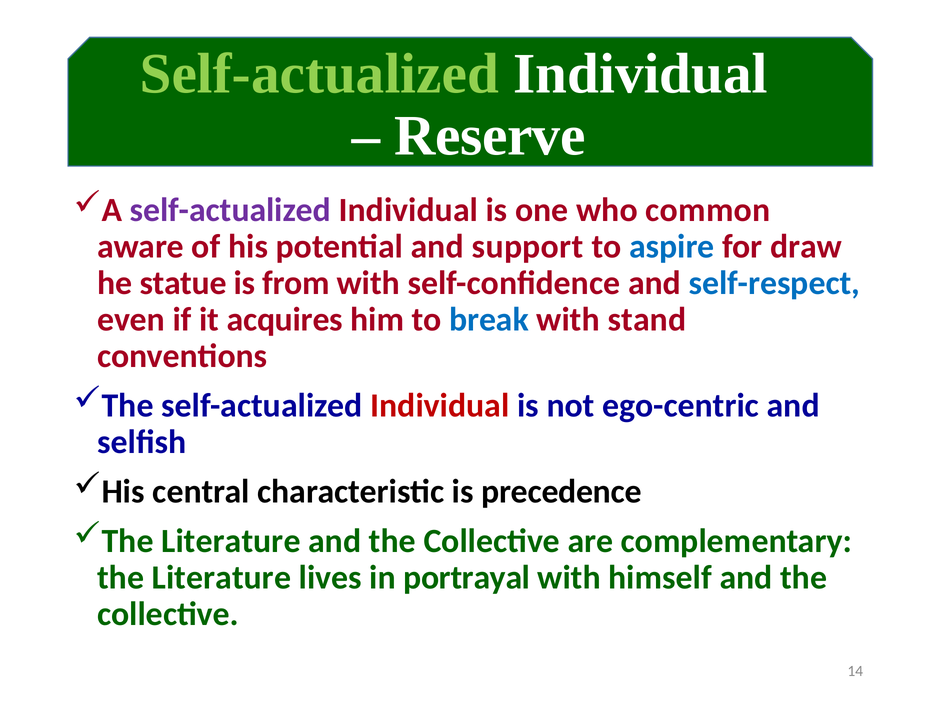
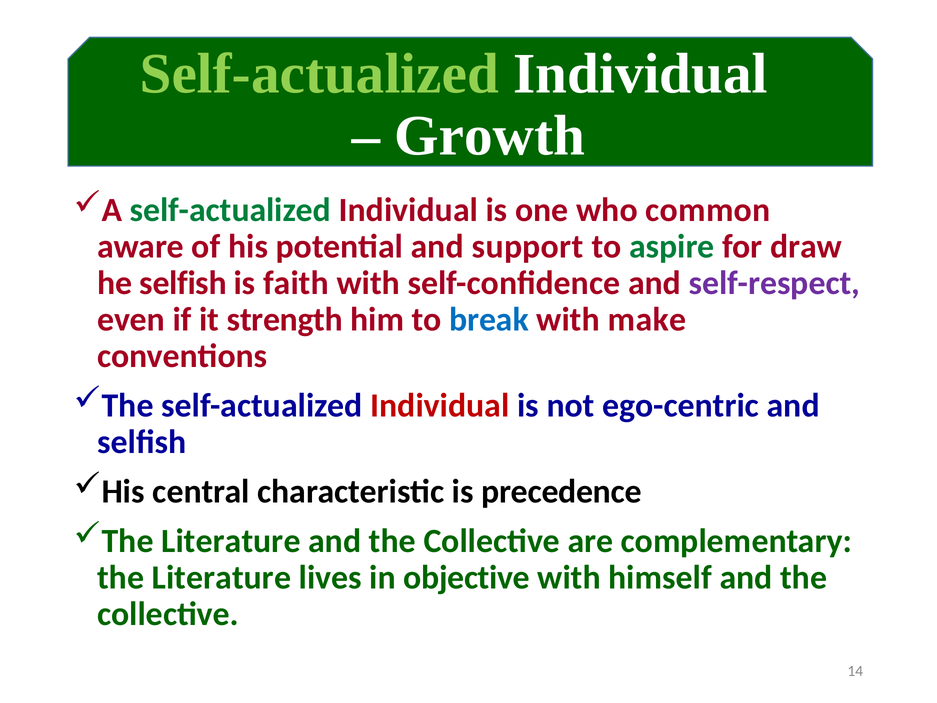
Reserve: Reserve -> Growth
self-actualized at (230, 210) colour: purple -> green
aspire colour: blue -> green
he statue: statue -> selfish
from: from -> faith
self-respect colour: blue -> purple
acquires: acquires -> strength
stand: stand -> make
portrayal: portrayal -> objective
